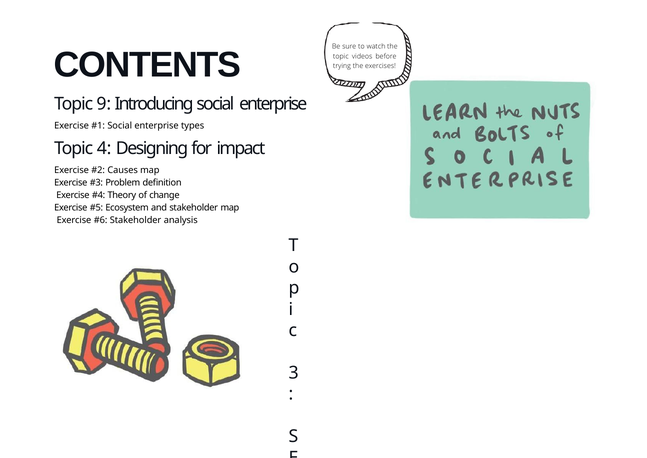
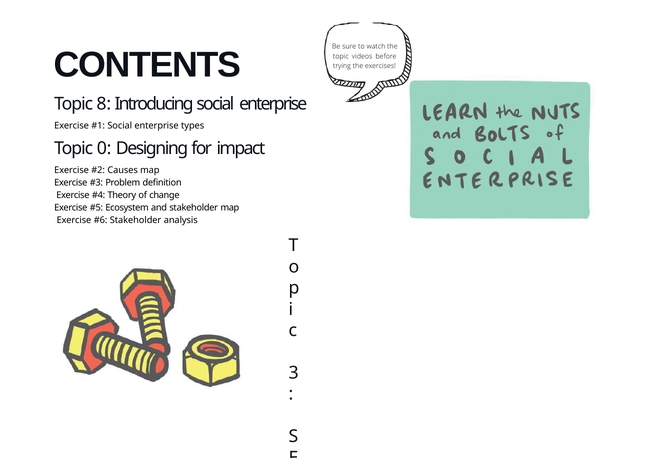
9: 9 -> 8
4 at (104, 148): 4 -> 0
